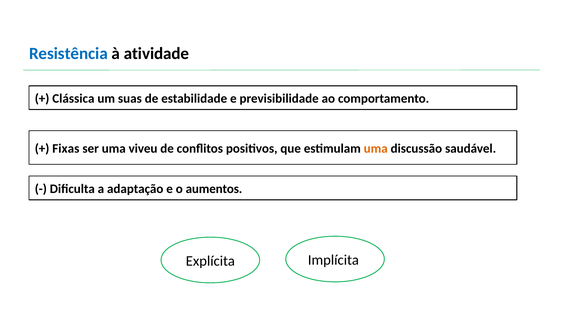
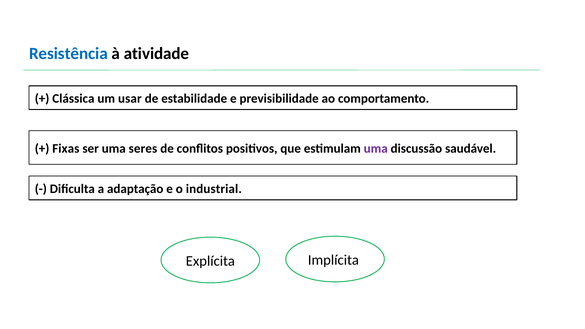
suas: suas -> usar
viveu: viveu -> seres
uma at (376, 148) colour: orange -> purple
aumentos: aumentos -> industrial
